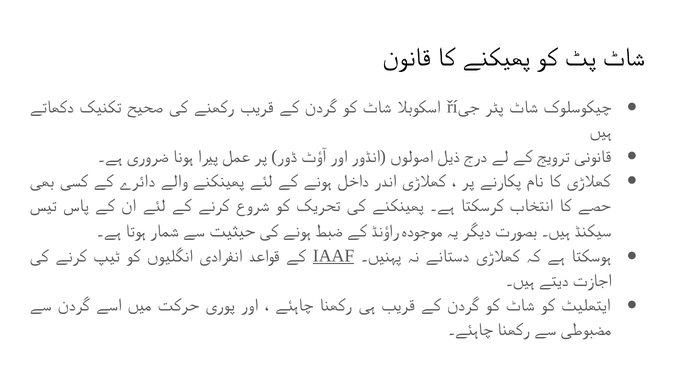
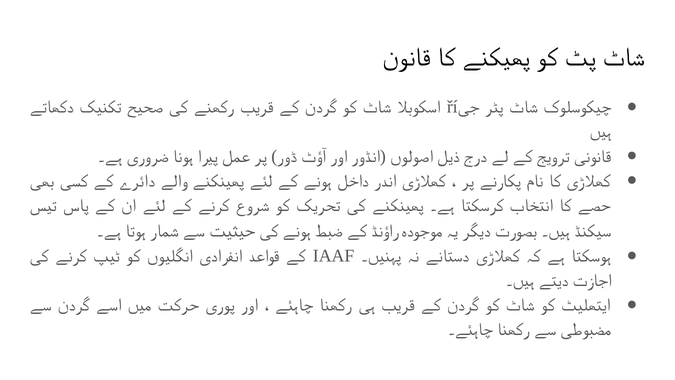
IAAF underline: present -> none
